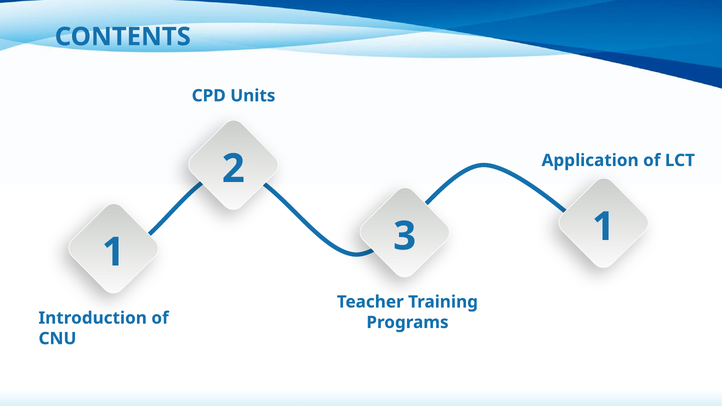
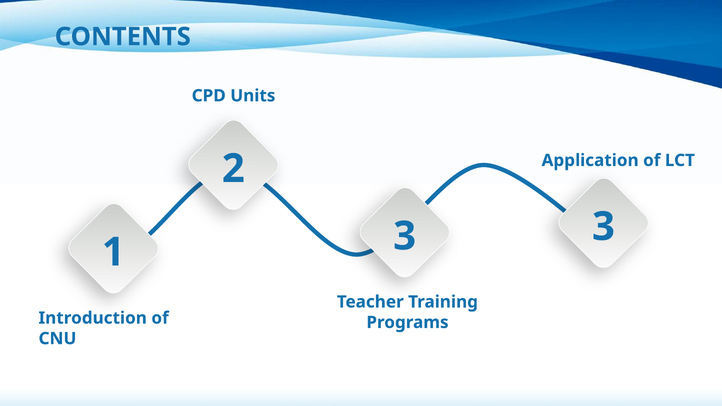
3 1: 1 -> 3
